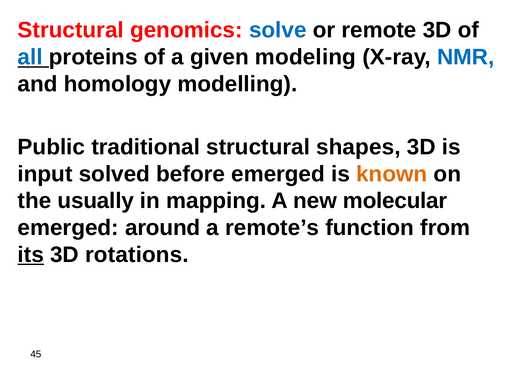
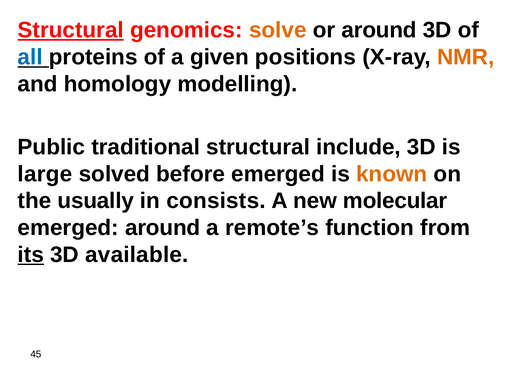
Structural at (71, 30) underline: none -> present
solve colour: blue -> orange
or remote: remote -> around
modeling: modeling -> positions
NMR colour: blue -> orange
shapes: shapes -> include
input: input -> large
mapping: mapping -> consists
rotations: rotations -> available
